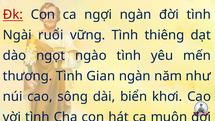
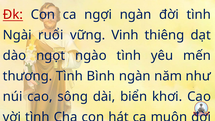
vững Tình: Tình -> Vinh
Gian: Gian -> Bình
